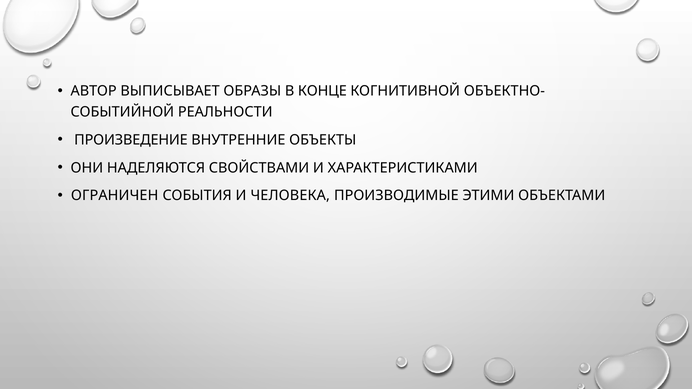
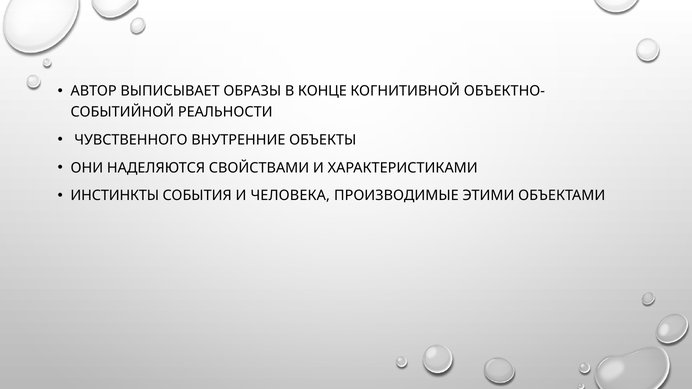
ПРОИЗВЕДЕНИЕ: ПРОИЗВЕДЕНИЕ -> ЧУВСТВЕННОГО
ОГРАНИЧЕН: ОГРАНИЧЕН -> ИНСТИНКТЫ
